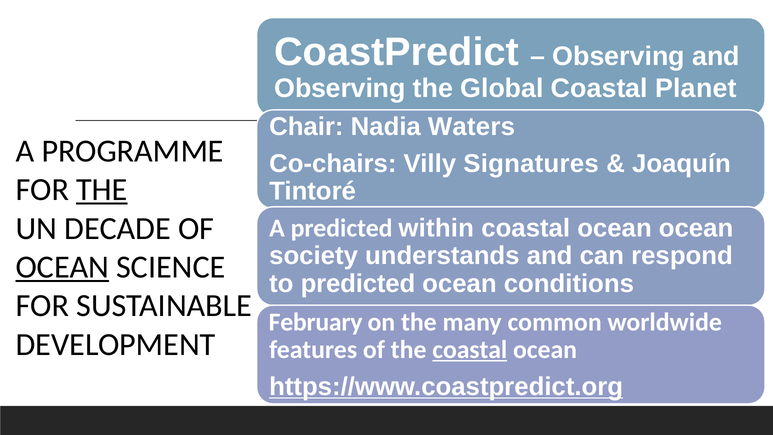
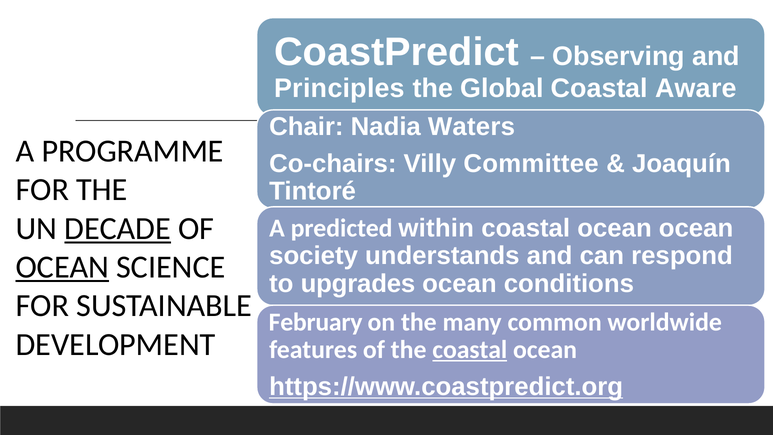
Observing at (340, 88): Observing -> Principles
Planet: Planet -> Aware
Signatures: Signatures -> Committee
THE at (102, 190) underline: present -> none
DECADE underline: none -> present
to predicted: predicted -> upgrades
